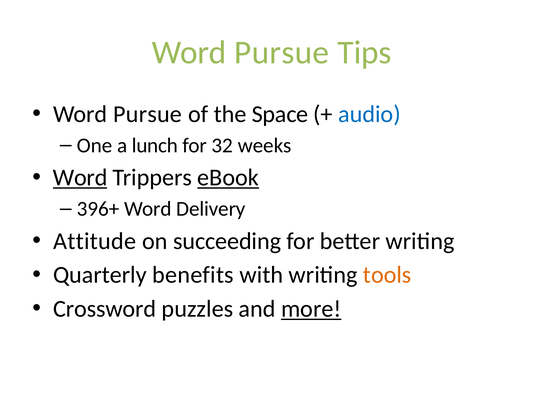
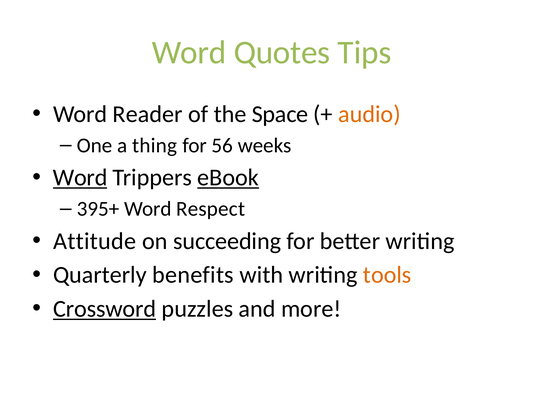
Pursue at (282, 53): Pursue -> Quotes
Pursue at (148, 114): Pursue -> Reader
audio colour: blue -> orange
lunch: lunch -> thing
32: 32 -> 56
396+: 396+ -> 395+
Delivery: Delivery -> Respect
Crossword underline: none -> present
more underline: present -> none
